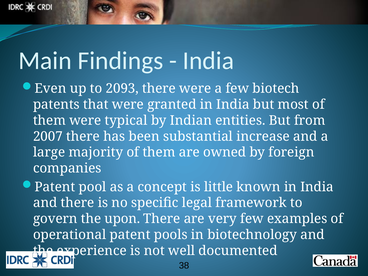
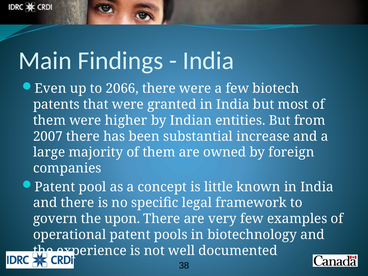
2093: 2093 -> 2066
typical: typical -> higher
